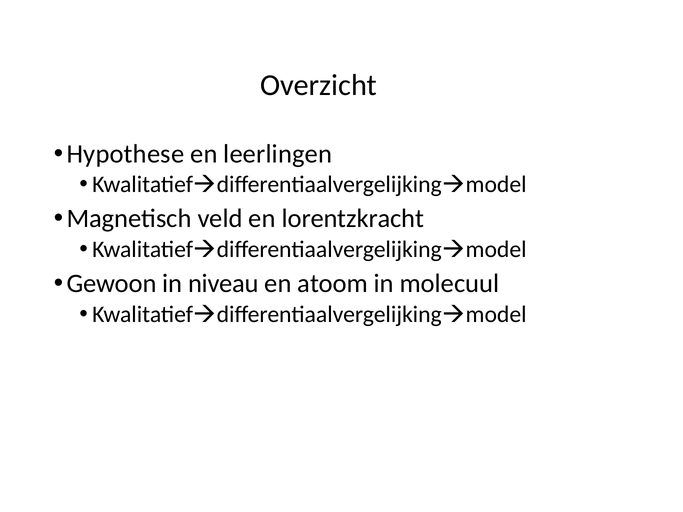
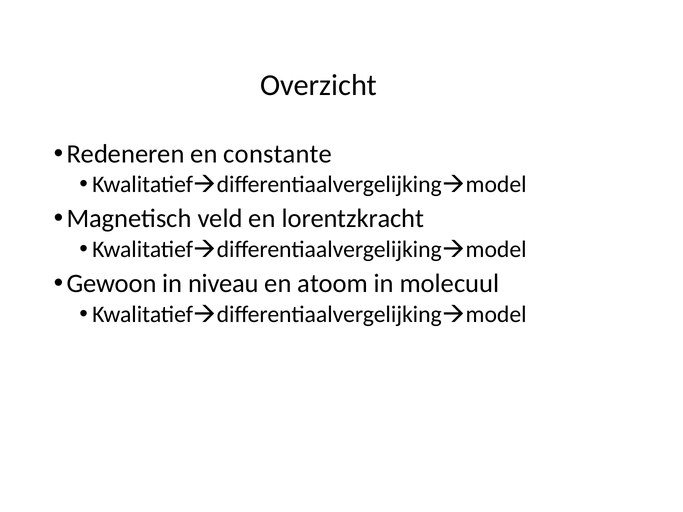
Hypothese: Hypothese -> Redeneren
leerlingen: leerlingen -> constante
